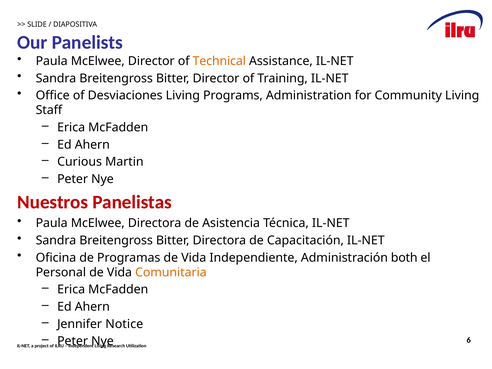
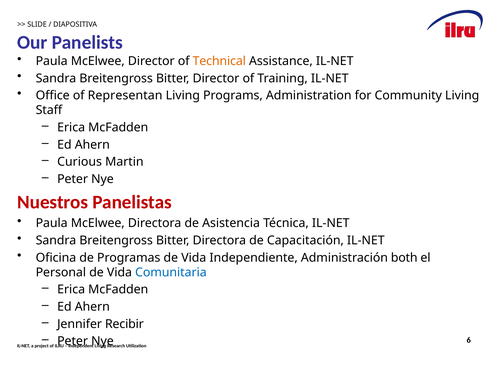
Desviaciones: Desviaciones -> Representan
Comunitaria colour: orange -> blue
Notice: Notice -> Recibir
